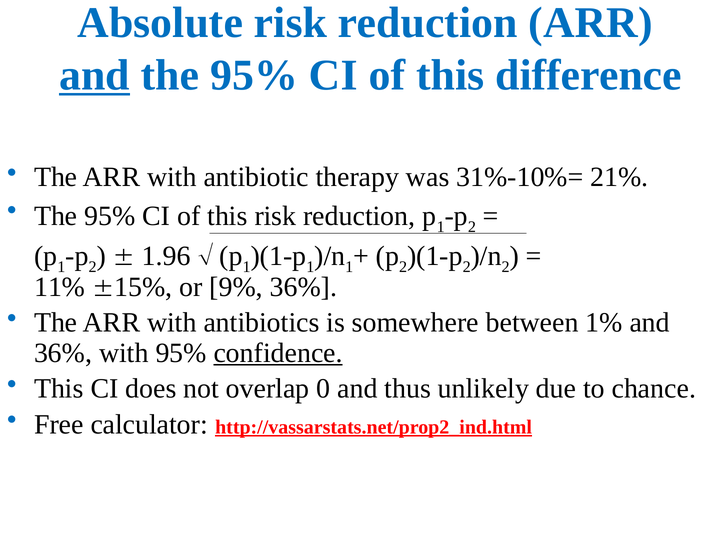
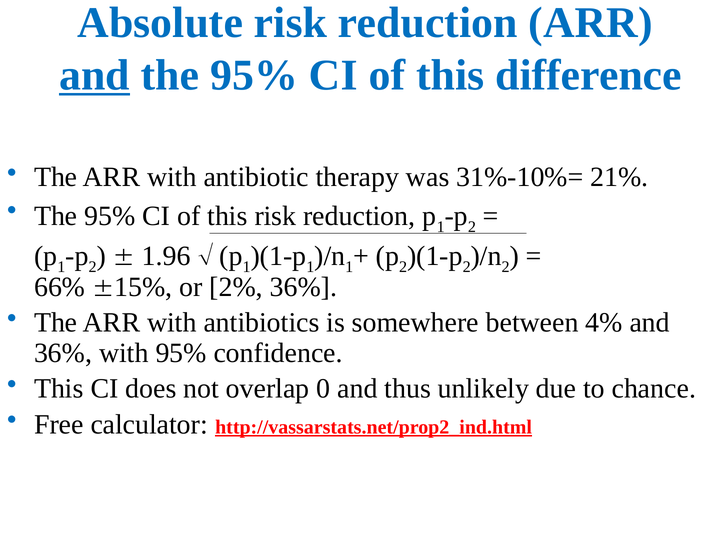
11%: 11% -> 66%
9%: 9% -> 2%
1%: 1% -> 4%
confidence underline: present -> none
